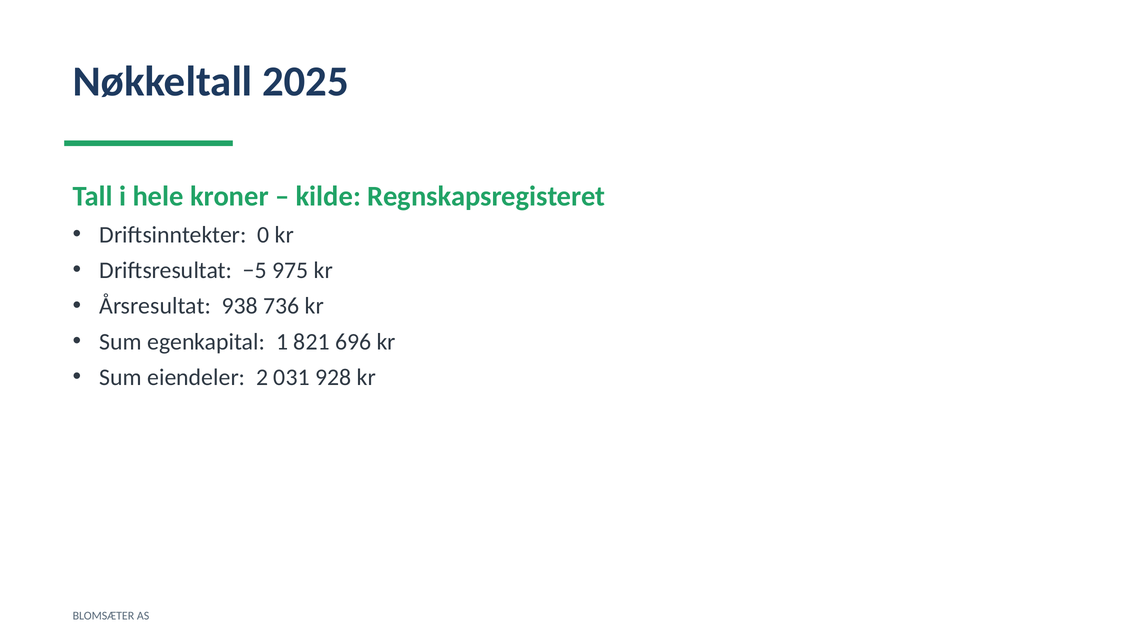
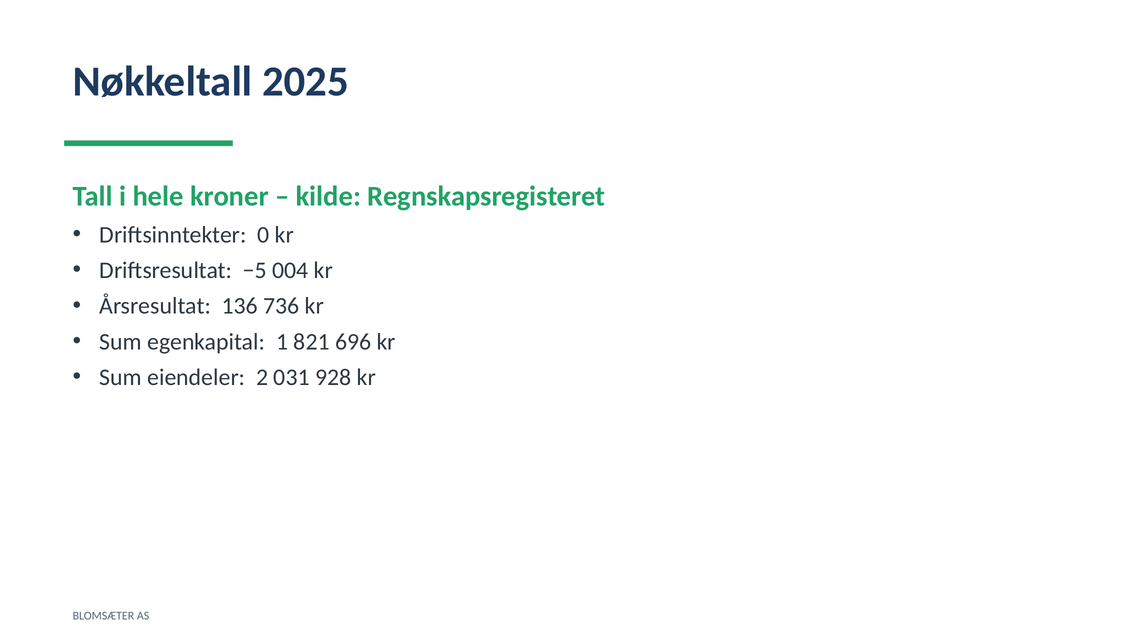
975: 975 -> 004
938: 938 -> 136
